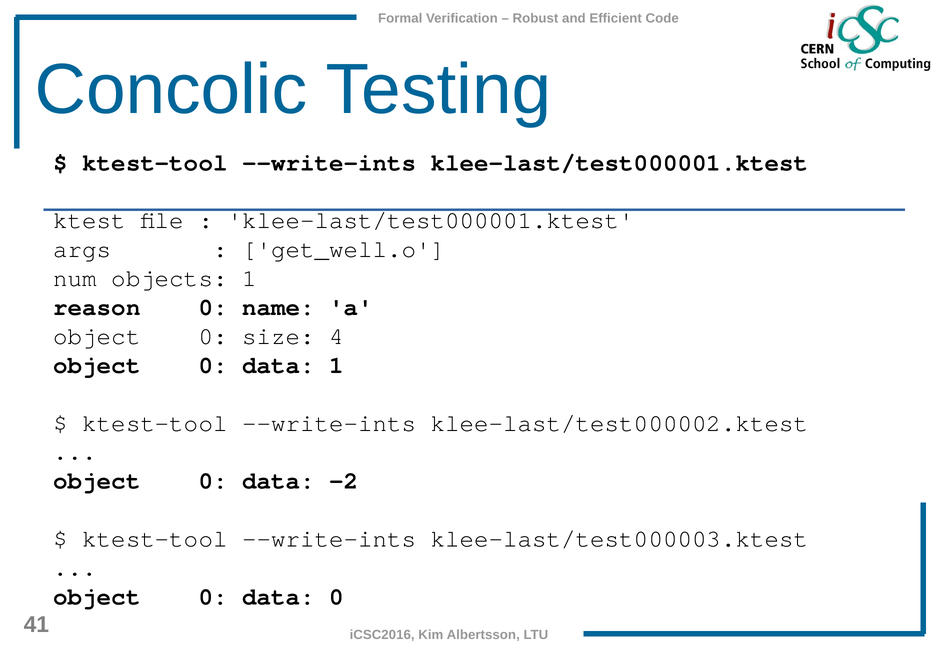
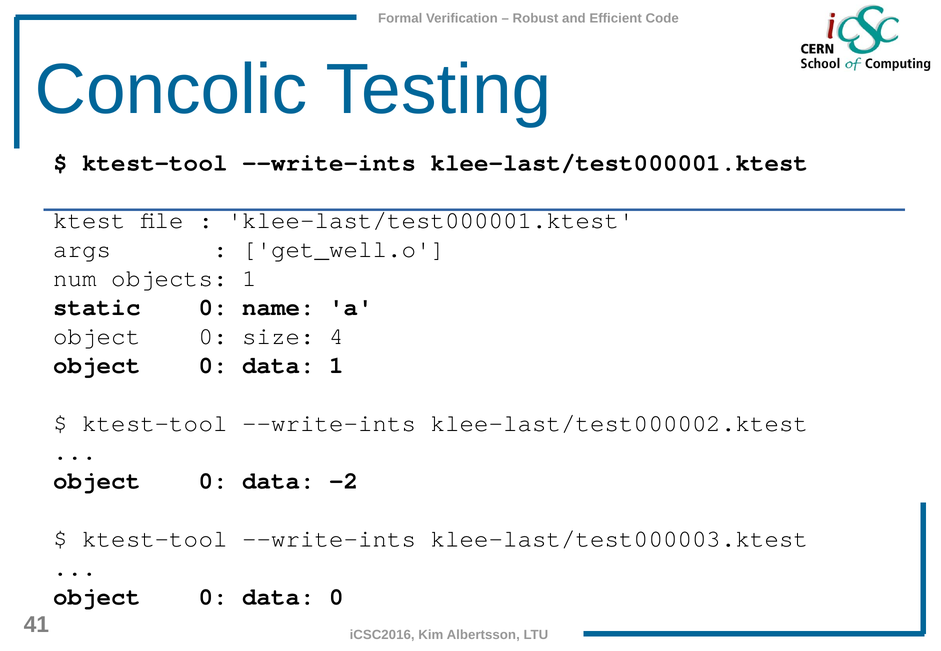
reason: reason -> static
